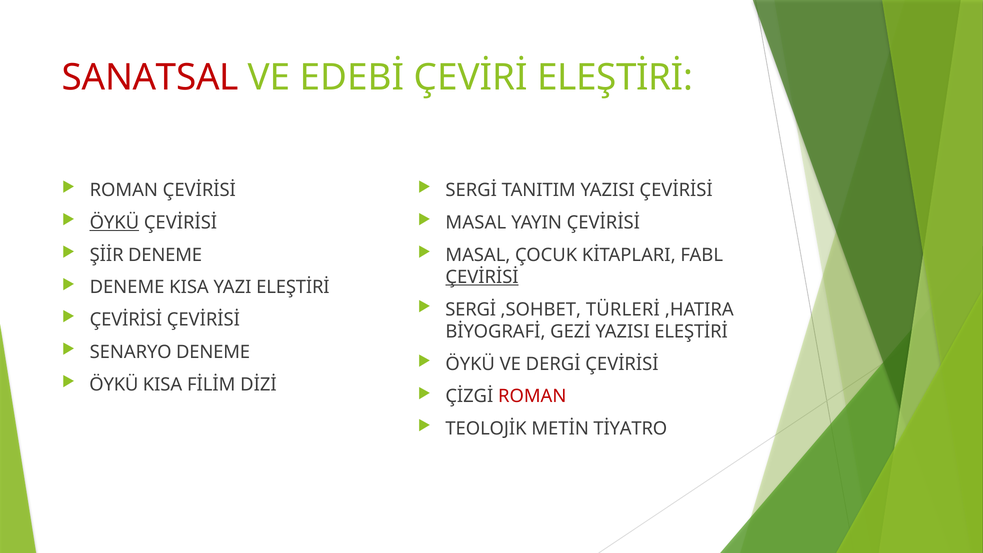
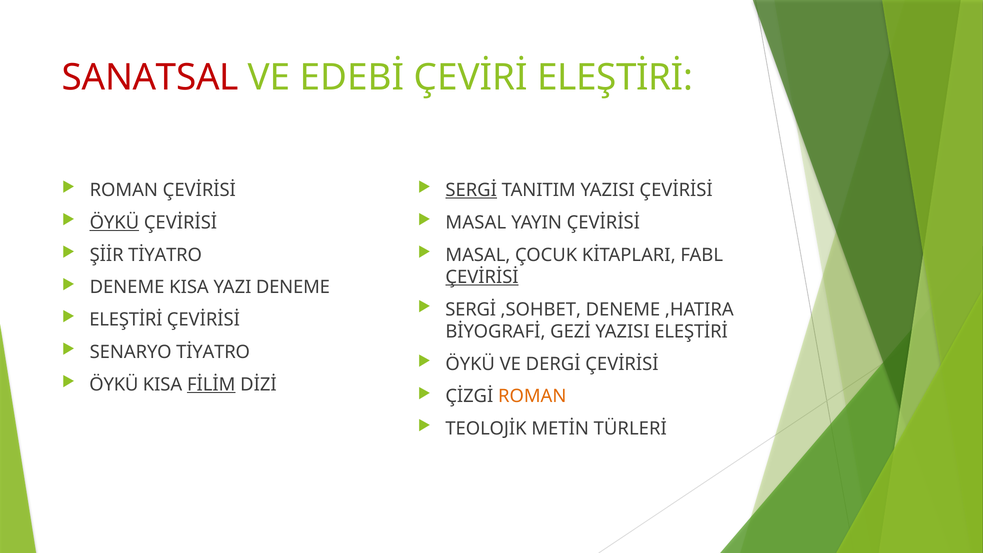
SERGİ at (471, 190) underline: none -> present
ŞİİR DENEME: DENEME -> TİYATRO
YAZI ELEŞTİRİ: ELEŞTİRİ -> DENEME
,SOHBET TÜRLERİ: TÜRLERİ -> DENEME
ÇEVİRİSİ at (126, 320): ÇEVİRİSİ -> ELEŞTİRİ
SENARYO DENEME: DENEME -> TİYATRO
FİLİM underline: none -> present
ROMAN at (532, 396) colour: red -> orange
TİYATRO: TİYATRO -> TÜRLERİ
